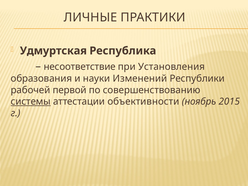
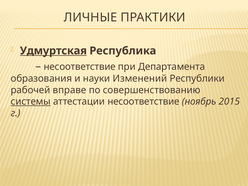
Удмуртская underline: none -> present
Установления: Установления -> Департамента
первой: первой -> вправе
аттестации объективности: объективности -> несоответствие
